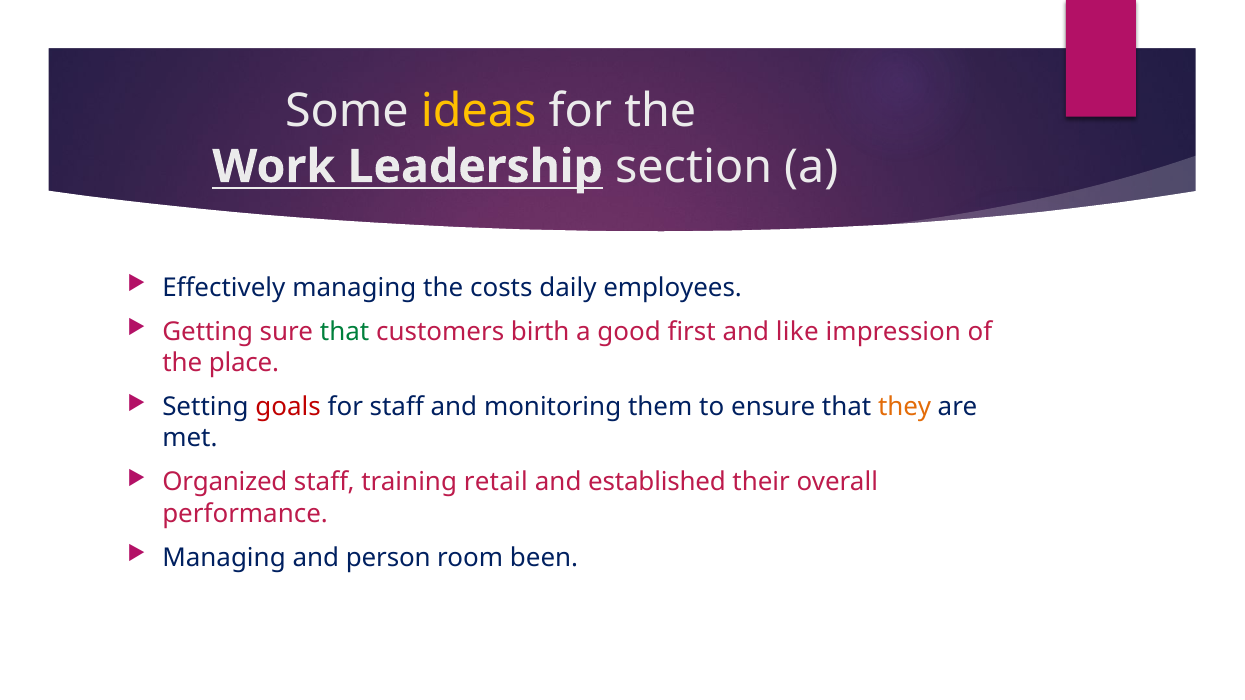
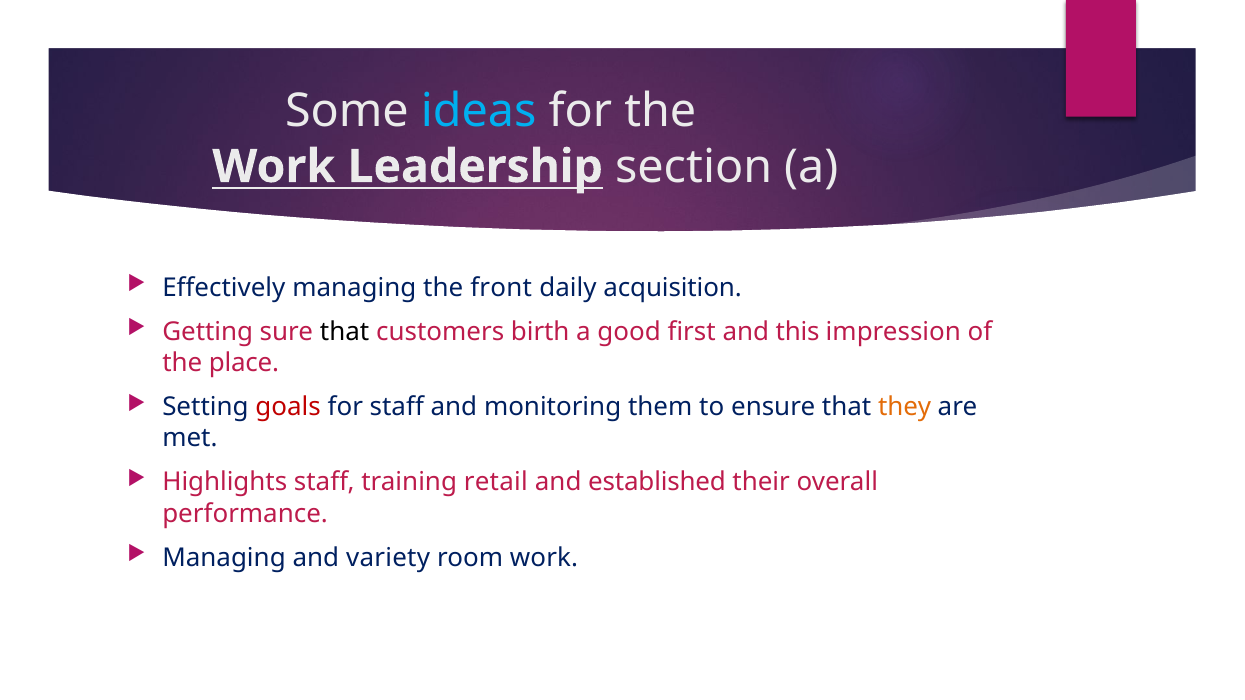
ideas colour: yellow -> light blue
costs: costs -> front
employees: employees -> acquisition
that at (345, 332) colour: green -> black
like: like -> this
Organized: Organized -> Highlights
person: person -> variety
room been: been -> work
